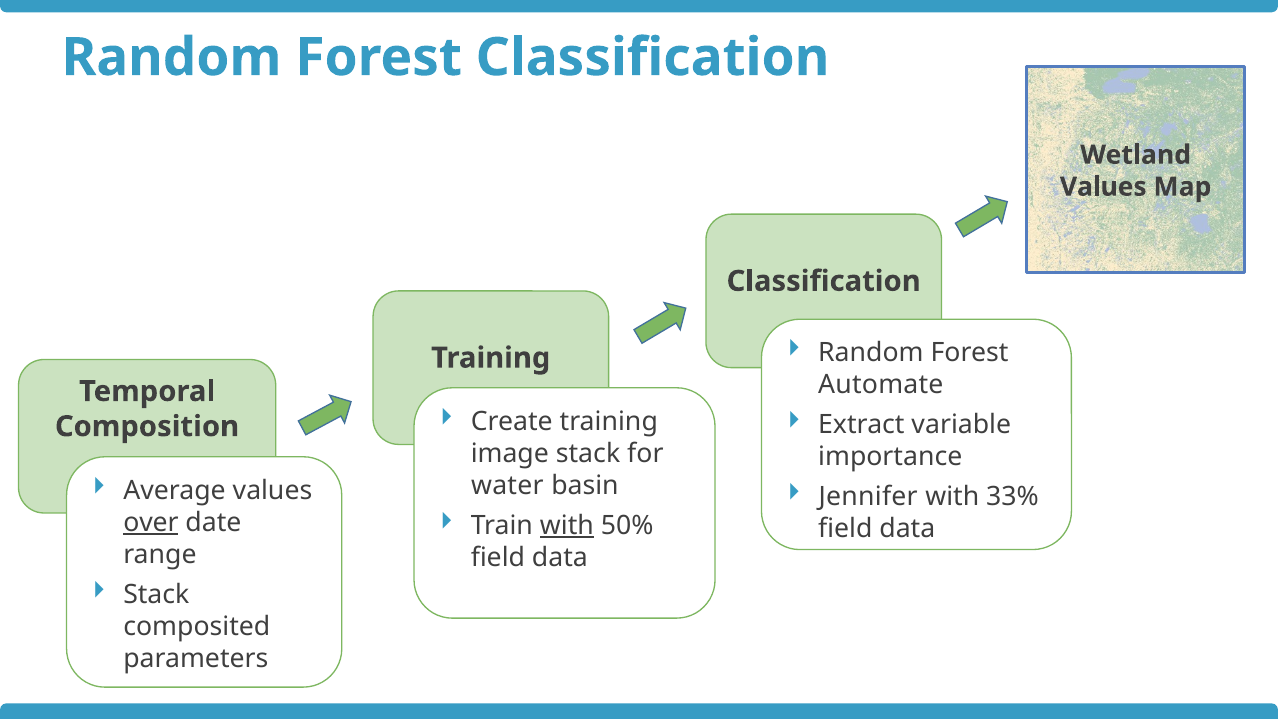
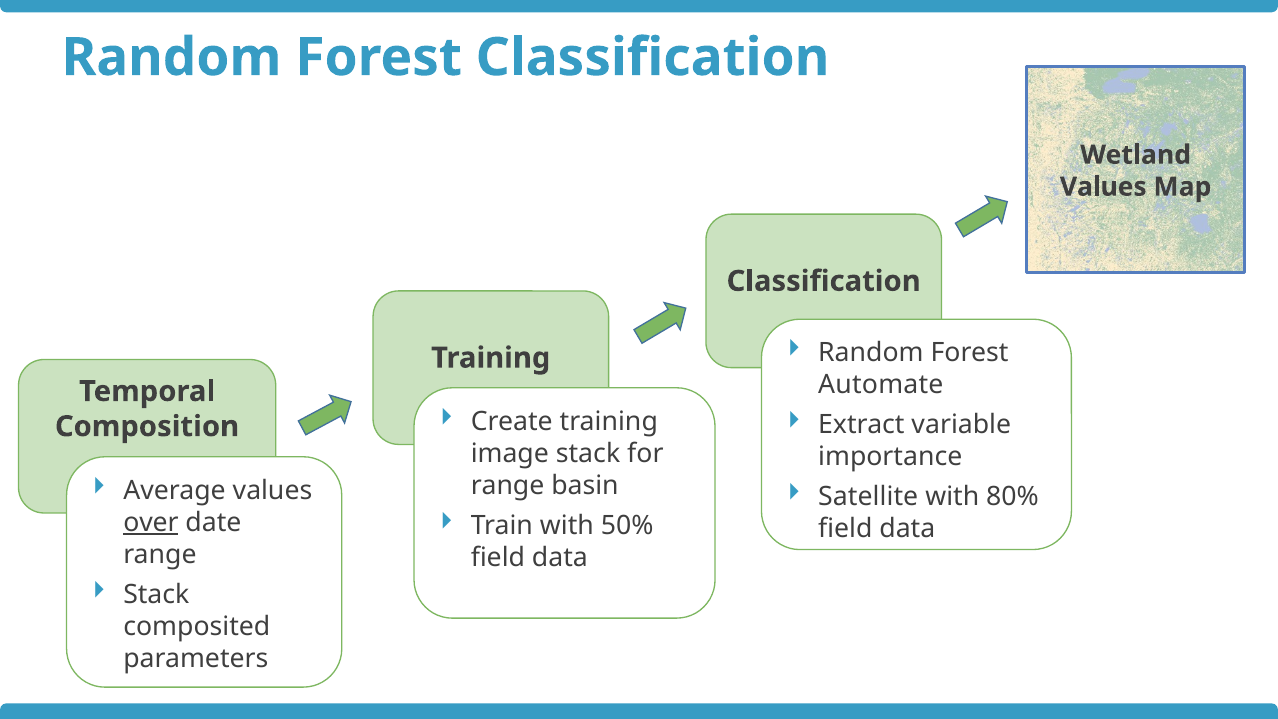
water at (507, 485): water -> range
Jennifer: Jennifer -> Satellite
33%: 33% -> 80%
with at (567, 525) underline: present -> none
